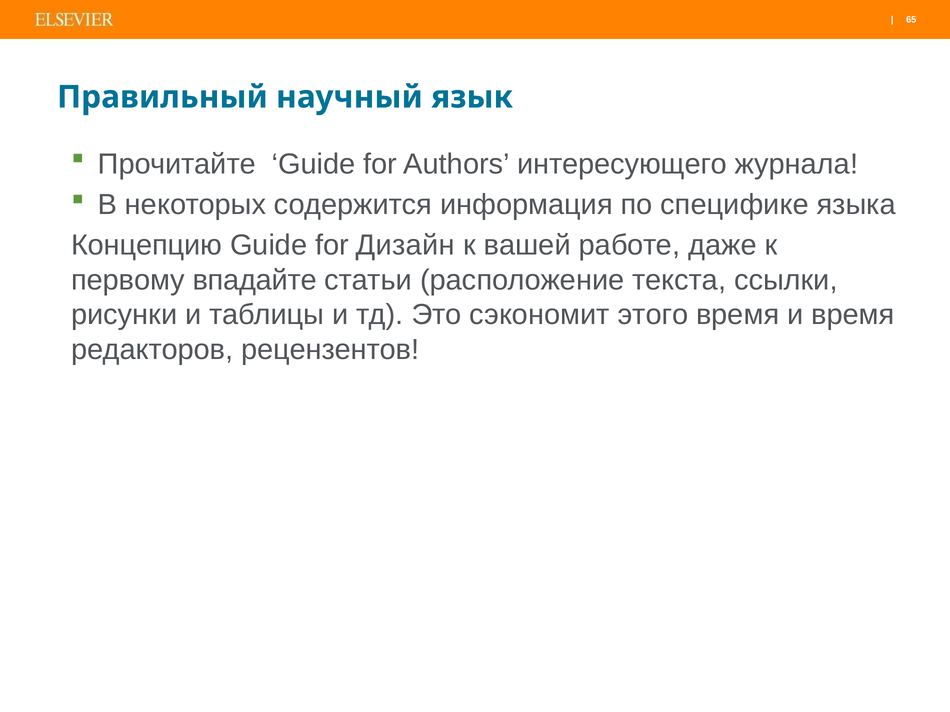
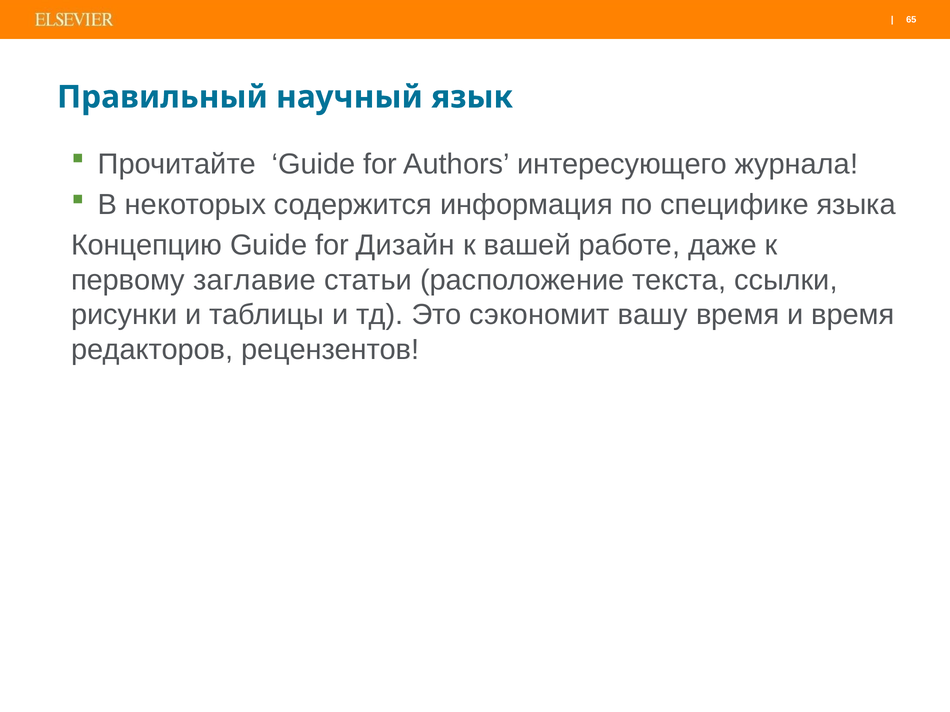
впадайте: впадайте -> заглавие
этого: этого -> вашу
